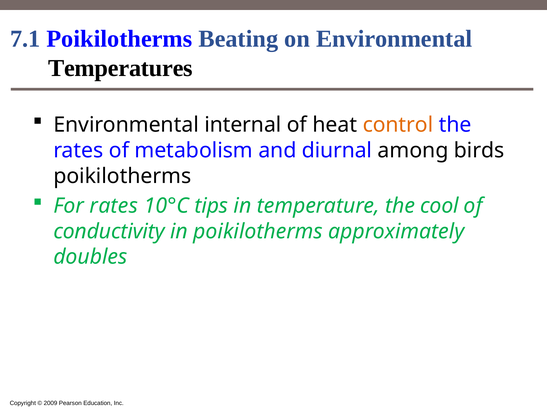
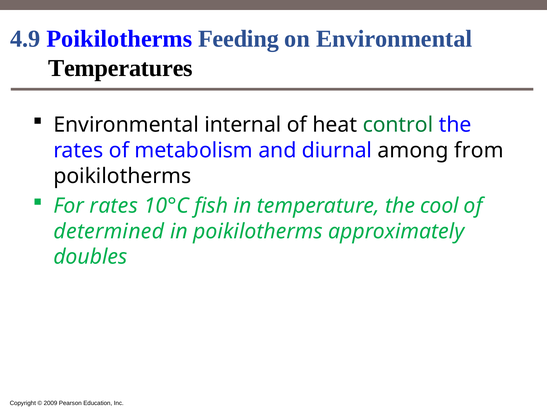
7.1: 7.1 -> 4.9
Beating: Beating -> Feeding
control colour: orange -> green
birds: birds -> from
tips: tips -> fish
conductivity: conductivity -> determined
